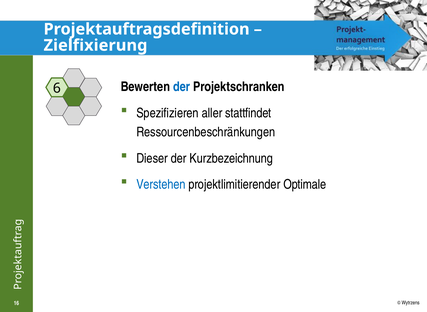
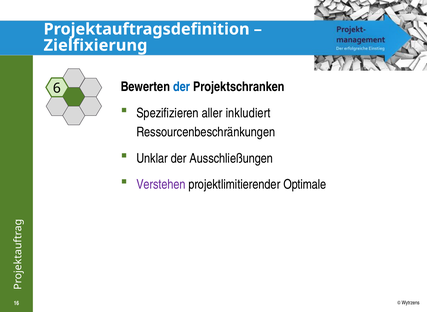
stattfindet: stattfindet -> inkludiert
Dieser: Dieser -> Unklar
Kurzbezeichnung: Kurzbezeichnung -> Ausschließungen
Verstehen colour: blue -> purple
